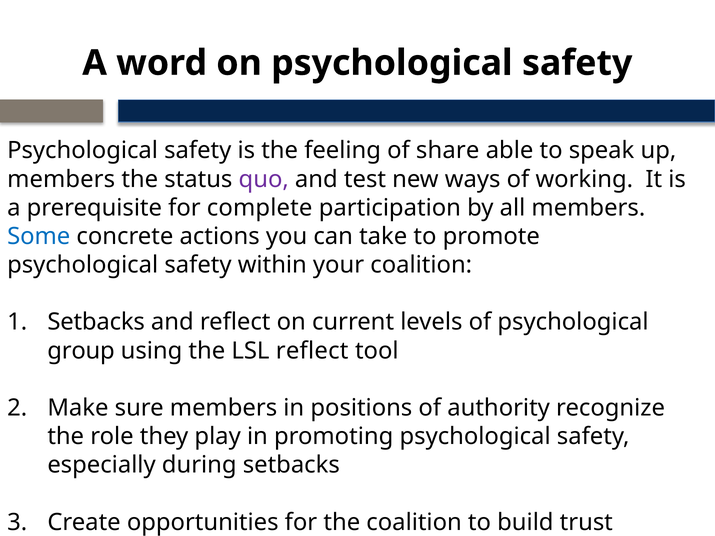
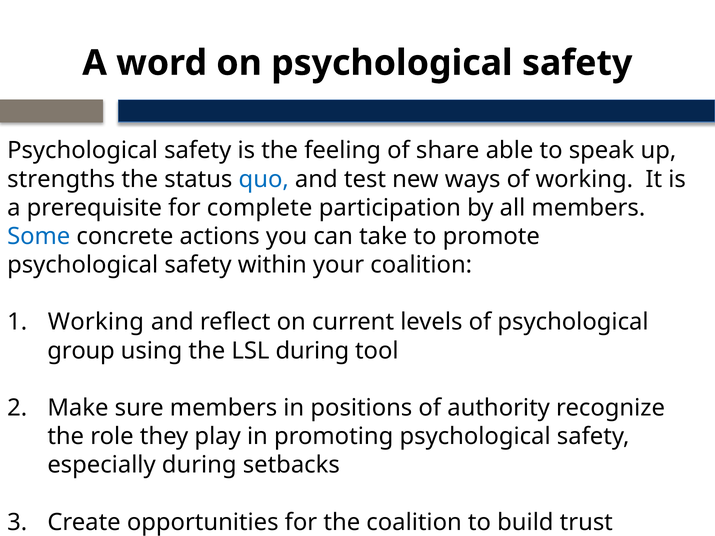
members at (61, 179): members -> strengths
quo colour: purple -> blue
Setbacks at (96, 322): Setbacks -> Working
LSL reflect: reflect -> during
